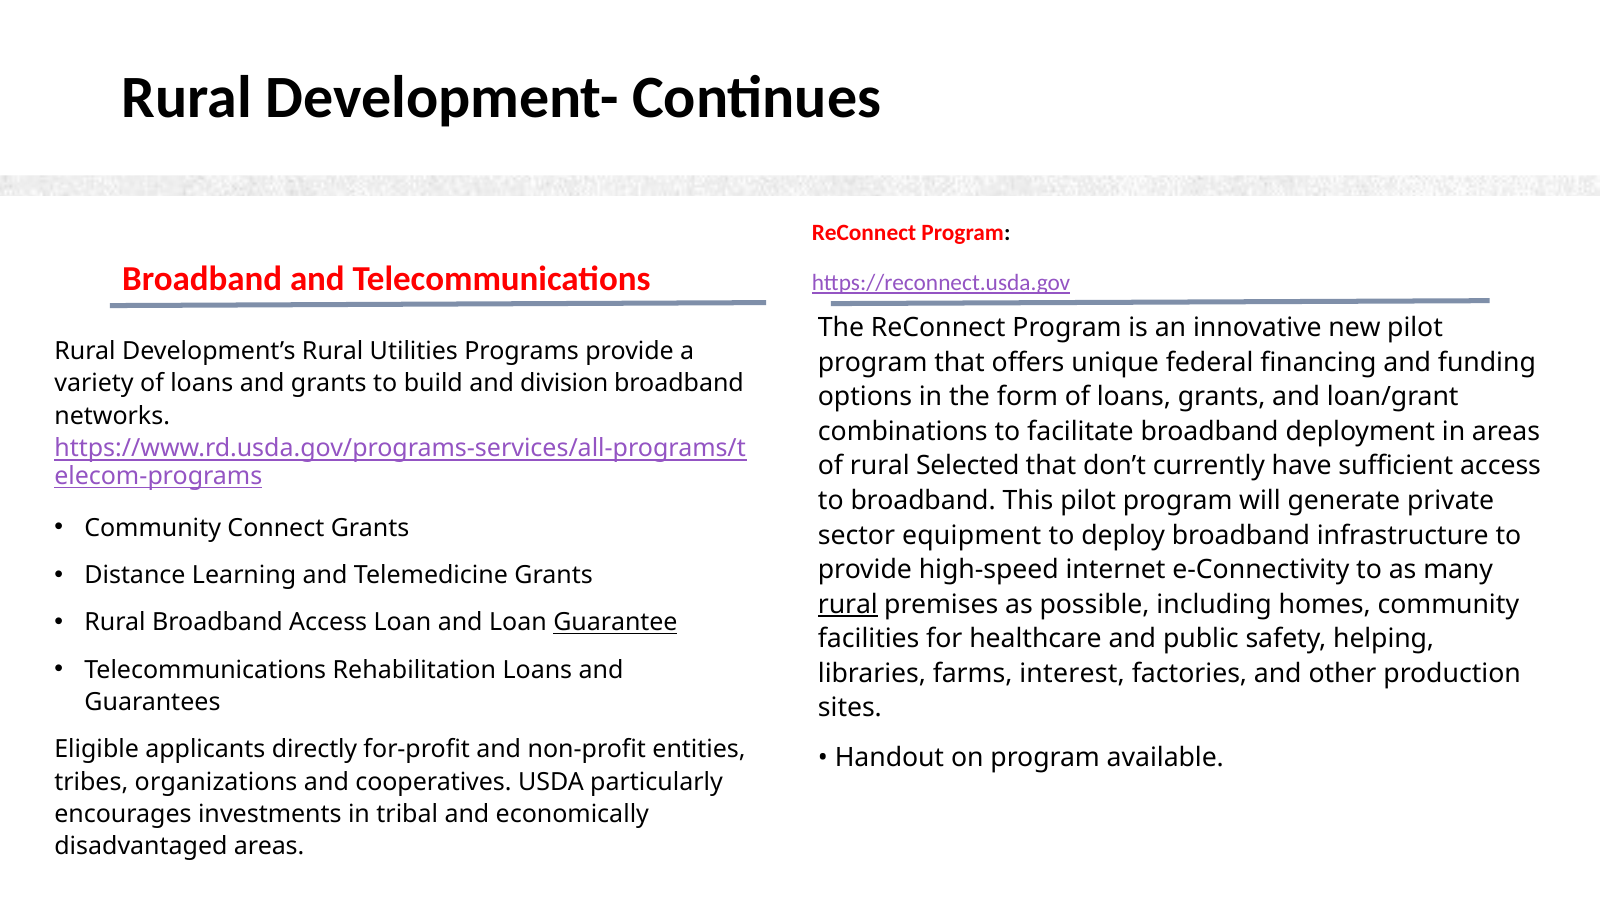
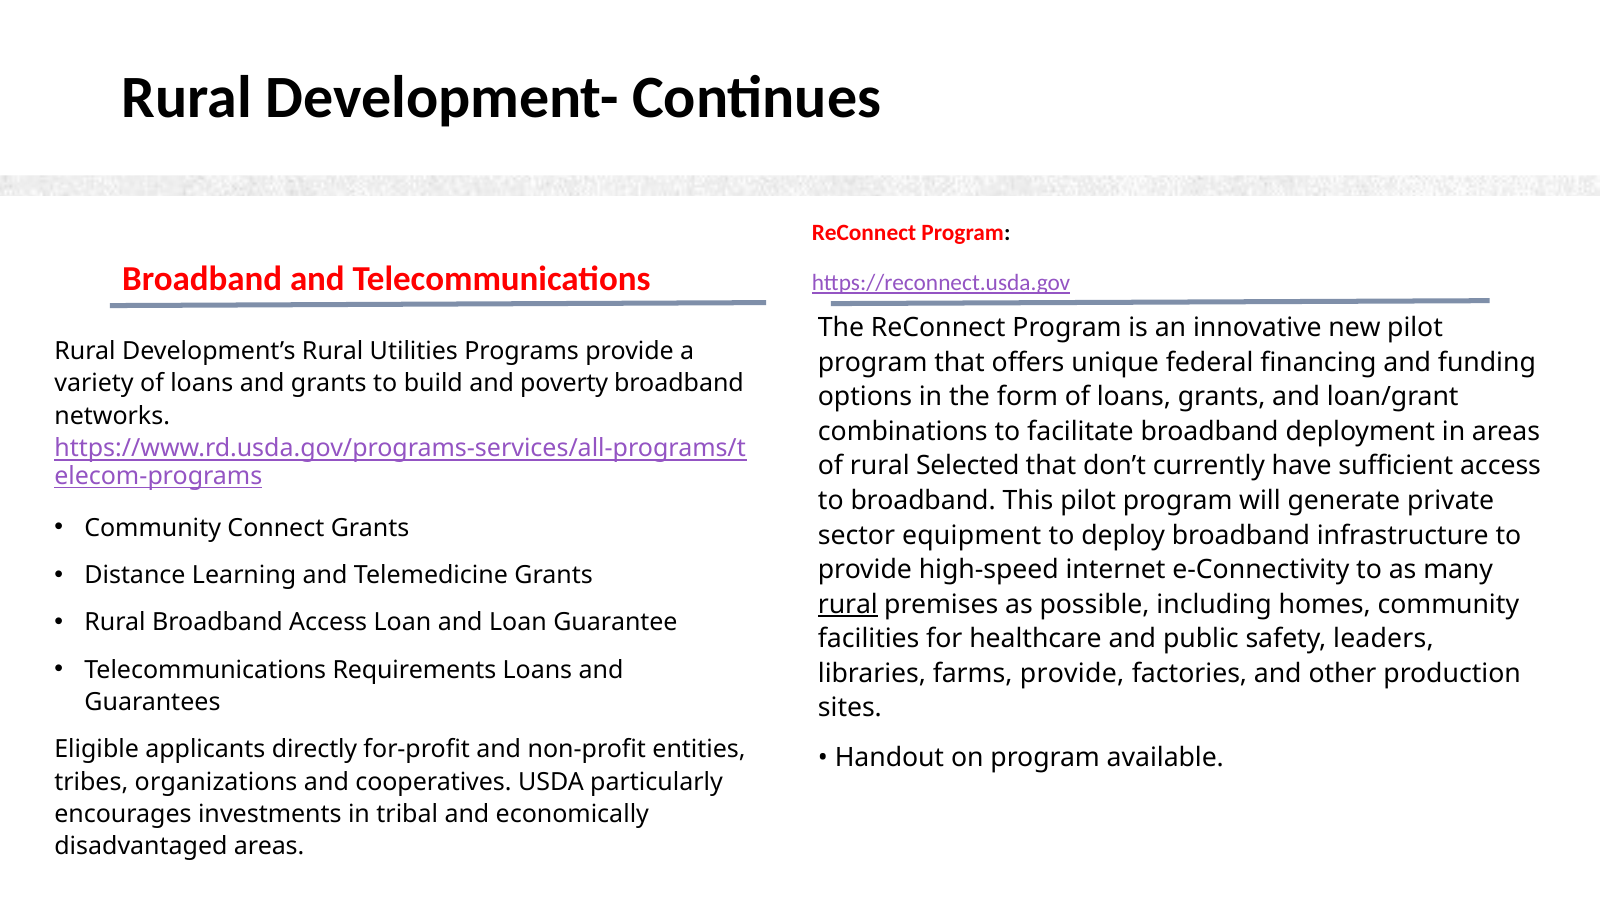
division: division -> poverty
Guarantee underline: present -> none
helping: helping -> leaders
Rehabilitation: Rehabilitation -> Requirements
farms interest: interest -> provide
